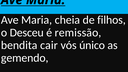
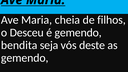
é remissão: remissão -> gemendo
cair: cair -> seja
único: único -> deste
